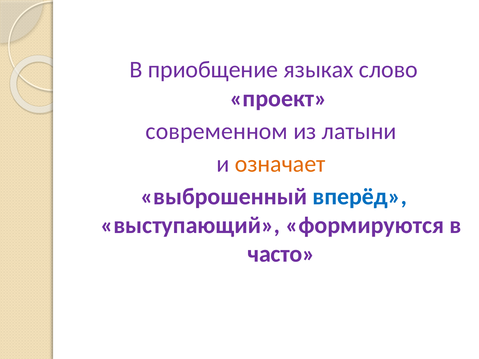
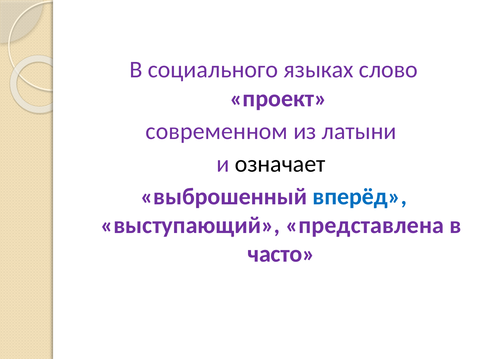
приобщение: приобщение -> социального
означает colour: orange -> black
формируются: формируются -> представлена
